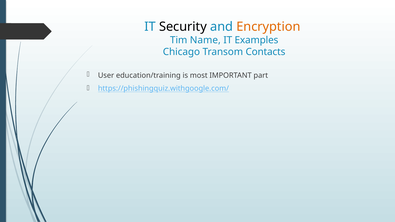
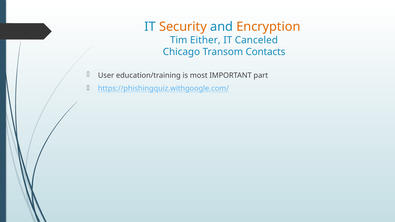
Security colour: black -> orange
Name: Name -> Either
Examples: Examples -> Canceled
